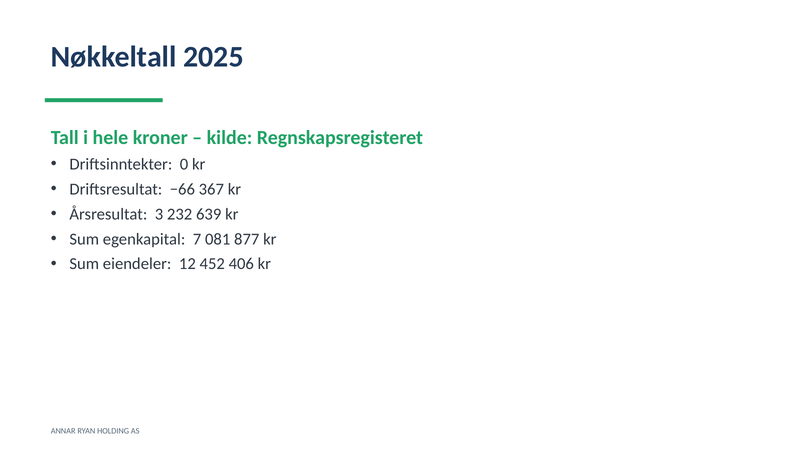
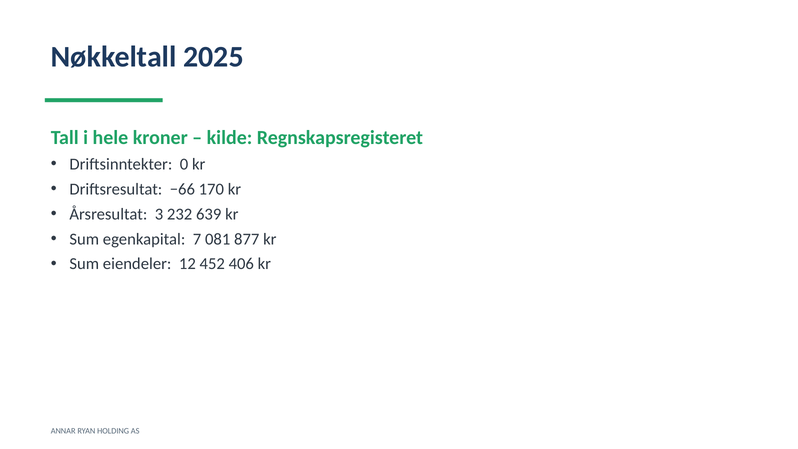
367: 367 -> 170
